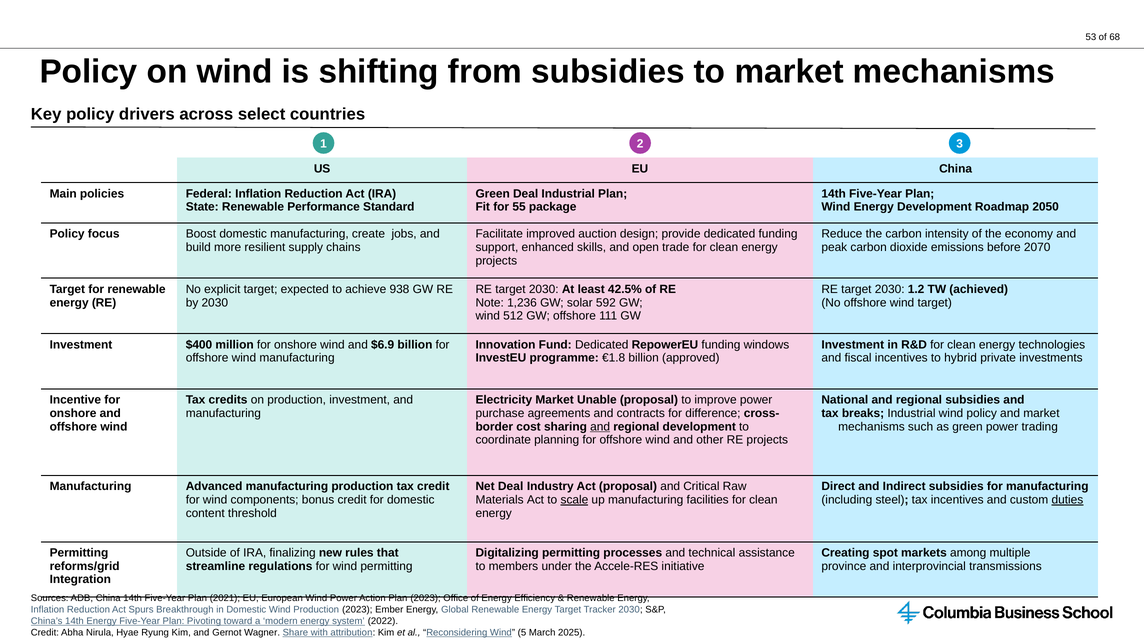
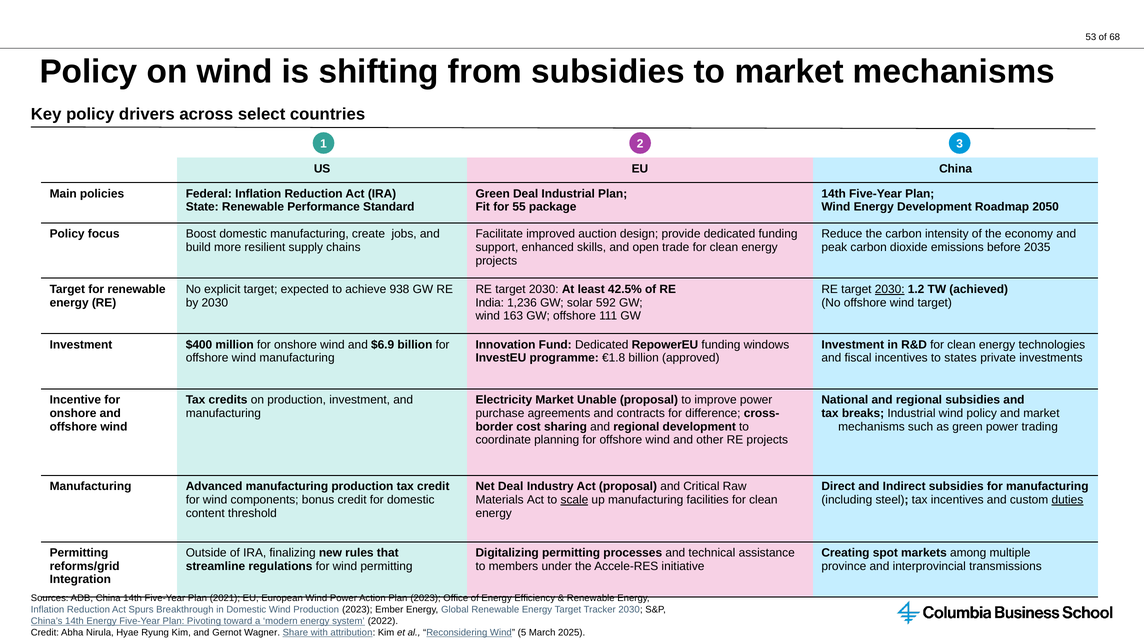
2070: 2070 -> 2035
2030 at (890, 289) underline: none -> present
Note: Note -> India
512: 512 -> 163
hybrid: hybrid -> states
and at (600, 426) underline: present -> none
